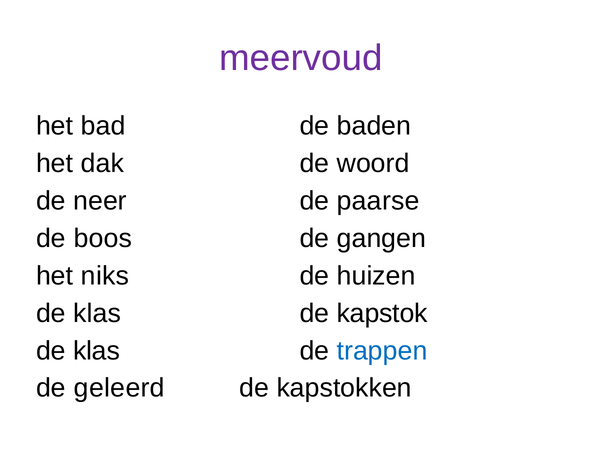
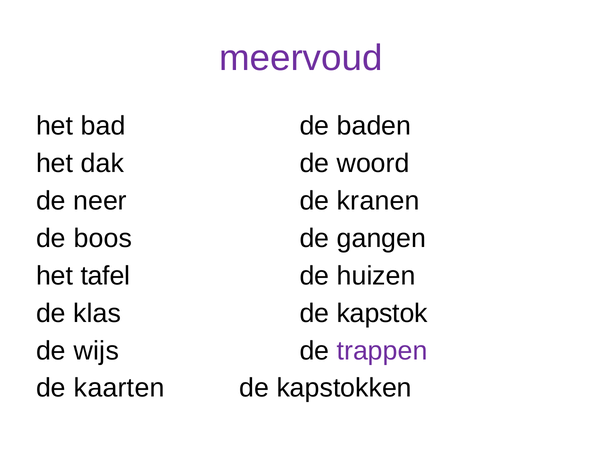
paarse: paarse -> kranen
niks: niks -> tafel
klas at (96, 351): klas -> wijs
trappen colour: blue -> purple
geleerd: geleerd -> kaarten
